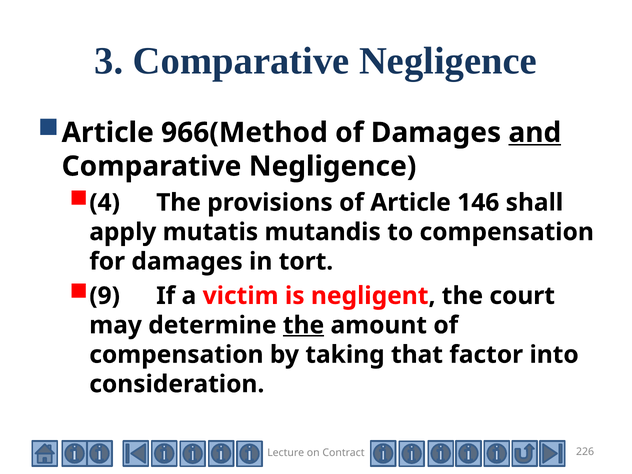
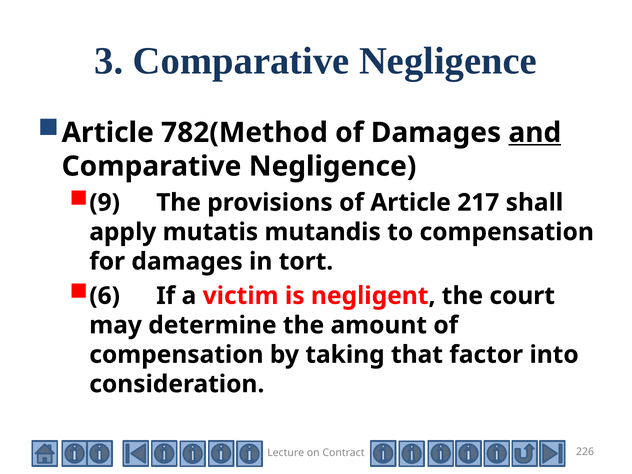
966(Method: 966(Method -> 782(Method
4: 4 -> 9
146: 146 -> 217
9: 9 -> 6
the at (304, 325) underline: present -> none
